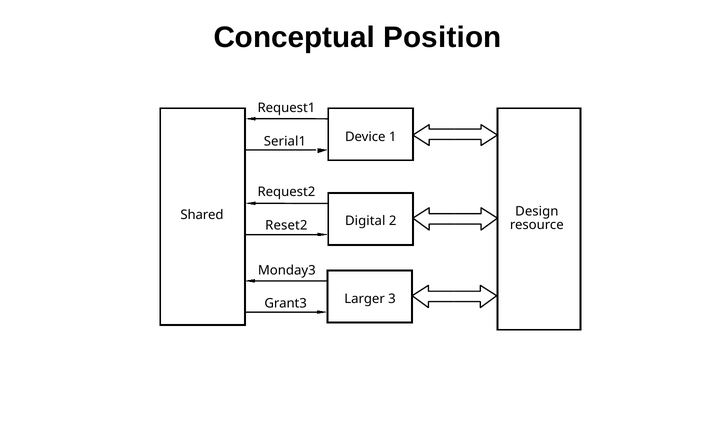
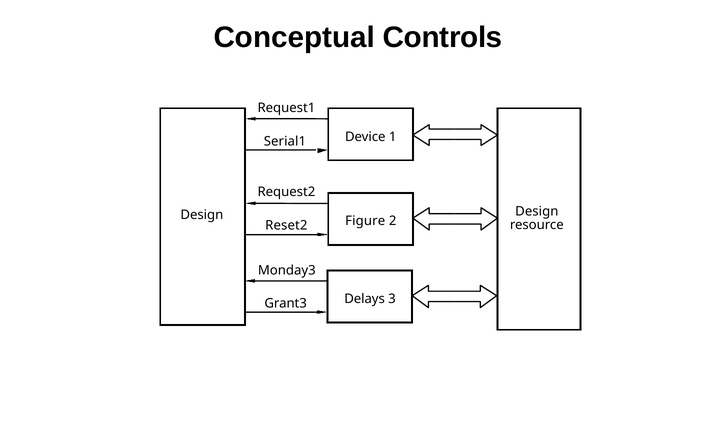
Position: Position -> Controls
Shared at (202, 215): Shared -> Design
Digital: Digital -> Figure
Larger: Larger -> Delays
